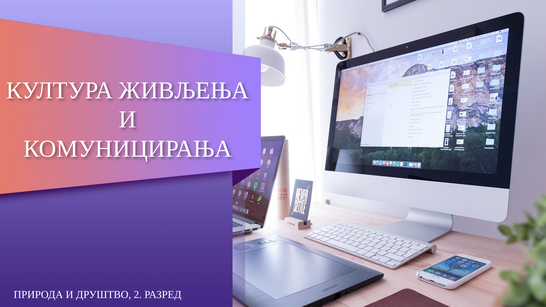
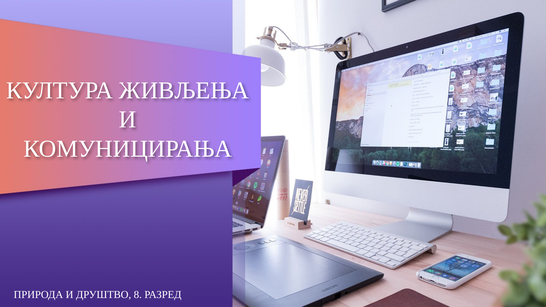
2: 2 -> 8
